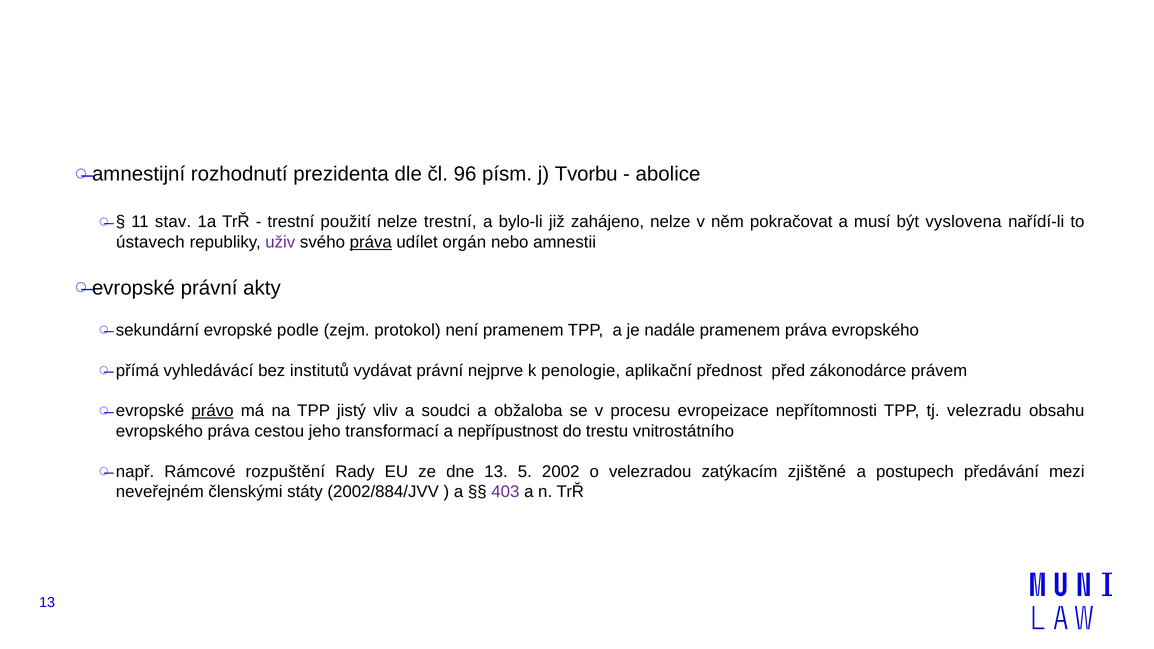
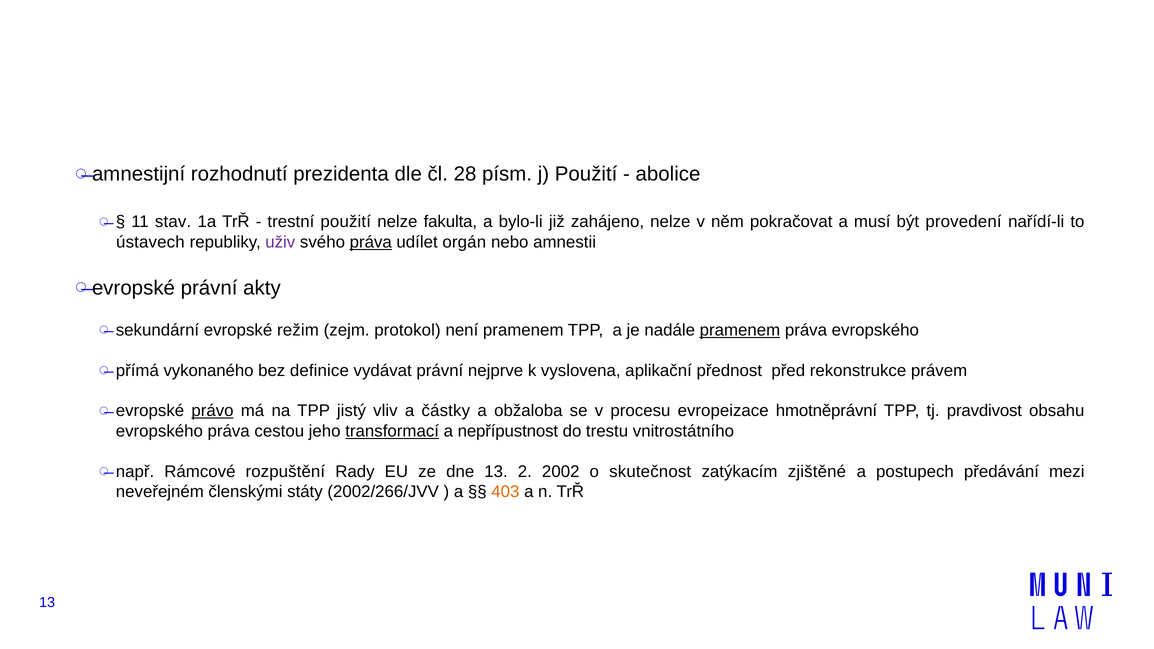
96: 96 -> 28
j Tvorbu: Tvorbu -> Použití
nelze trestní: trestní -> fakulta
vyslovena: vyslovena -> provedení
podle: podle -> režim
pramenem at (740, 330) underline: none -> present
vyhledávácí: vyhledávácí -> vykonaného
institutů: institutů -> definice
penologie: penologie -> vyslovena
zákonodárce: zákonodárce -> rekonstrukce
soudci: soudci -> částky
nepřítomnosti: nepřítomnosti -> hmotněprávní
velezradu: velezradu -> pravdivost
transformací underline: none -> present
5: 5 -> 2
velezradou: velezradou -> skutečnost
2002/884/JVV: 2002/884/JVV -> 2002/266/JVV
403 colour: purple -> orange
